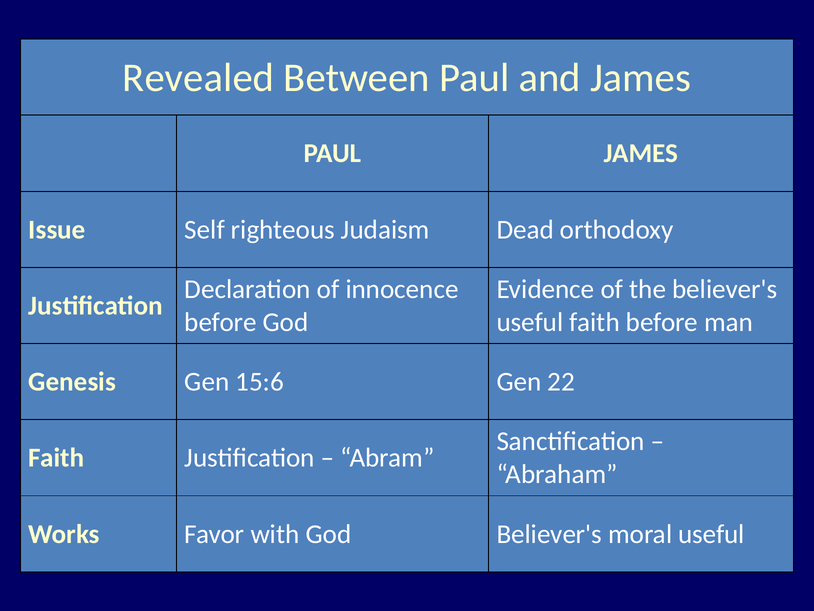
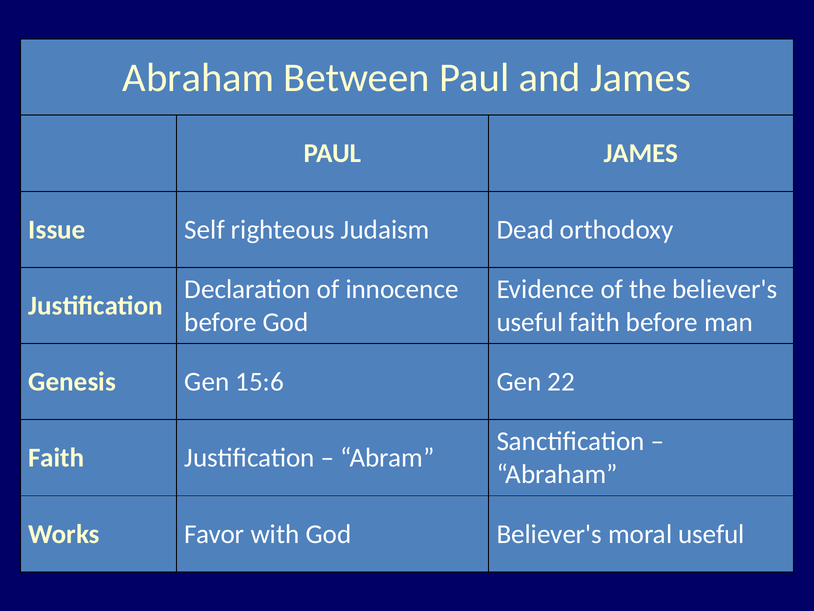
Revealed at (198, 78): Revealed -> Abraham
